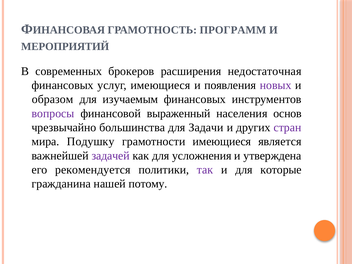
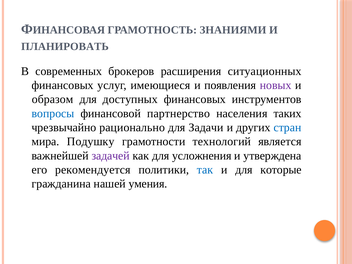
ПРОГРАММ: ПРОГРАММ -> ЗНАНИЯМИ
МЕРОПРИЯТИЙ: МЕРОПРИЯТИЙ -> ПЛАНИРОВАТЬ
недостаточная: недостаточная -> ситуационных
изучаемым: изучаемым -> доступных
вопросы colour: purple -> blue
выраженный: выраженный -> партнерство
основ: основ -> таких
большинства: большинства -> рационально
стран colour: purple -> blue
грамотности имеющиеся: имеющиеся -> технологий
так colour: purple -> blue
потому: потому -> умения
